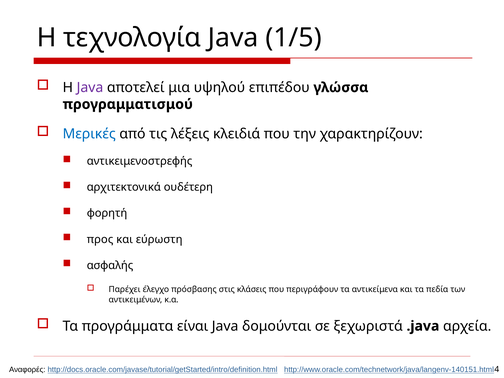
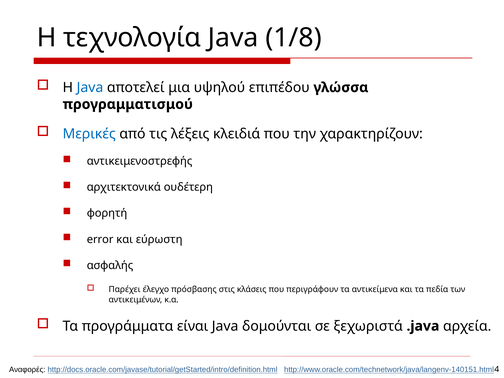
1/5: 1/5 -> 1/8
Java at (90, 88) colour: purple -> blue
προς: προς -> error
